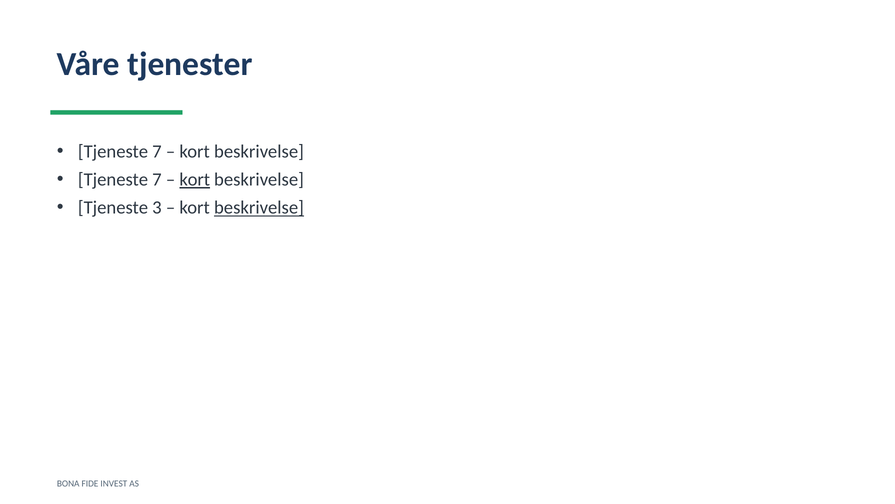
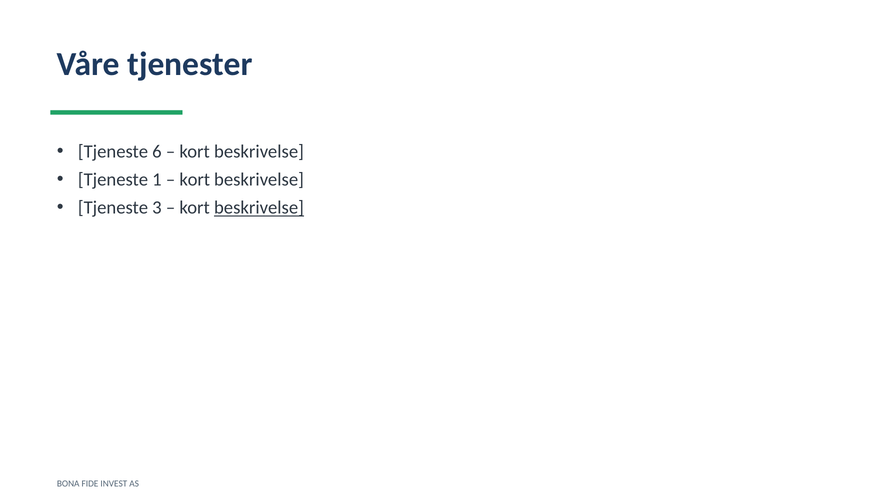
7 at (157, 152): 7 -> 6
7 at (157, 180): 7 -> 1
kort at (195, 180) underline: present -> none
